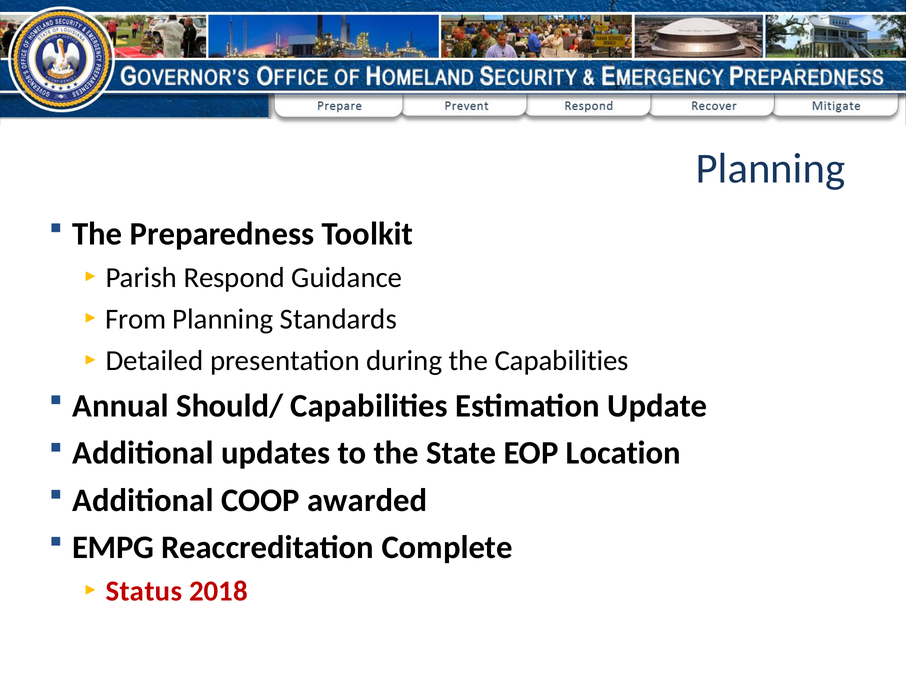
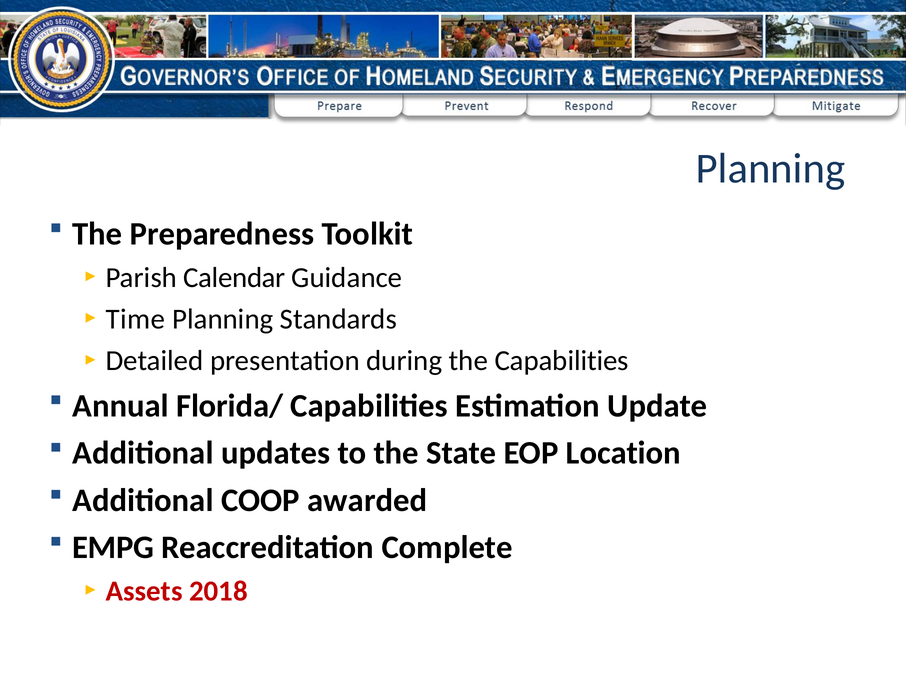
Respond: Respond -> Calendar
From: From -> Time
Should/: Should/ -> Florida/
Status: Status -> Assets
